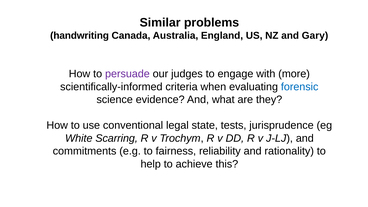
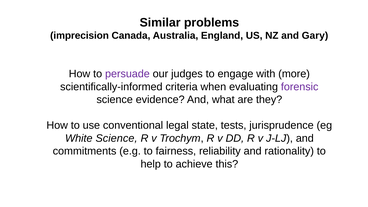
handwriting: handwriting -> imprecision
forensic colour: blue -> purple
White Scarring: Scarring -> Science
